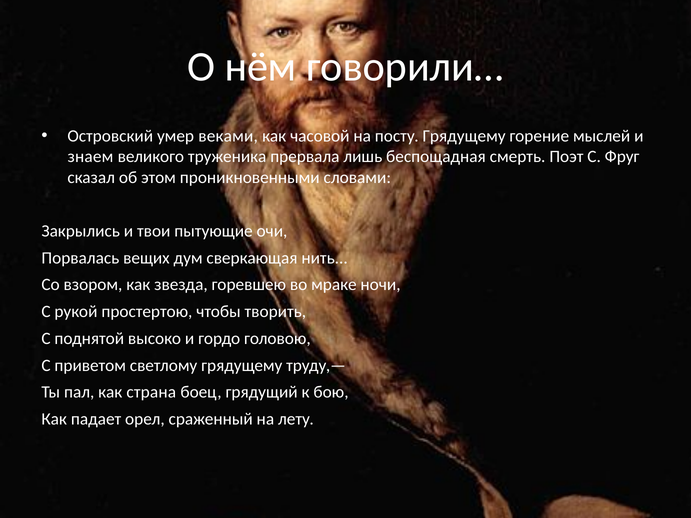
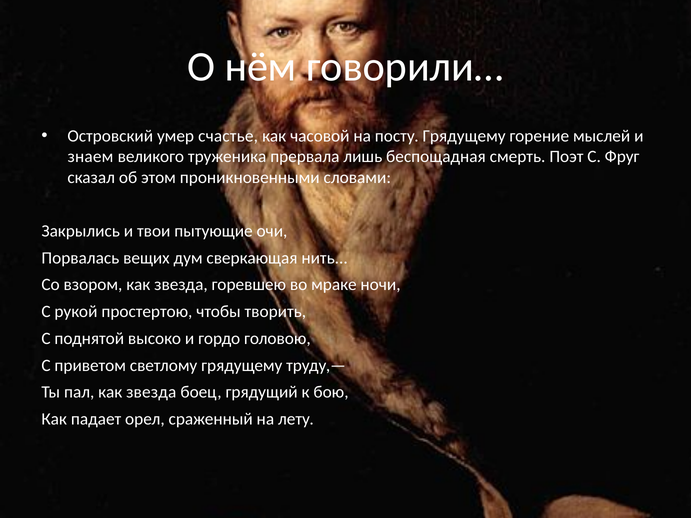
веками: веками -> счастье
пал как страна: страна -> звезда
